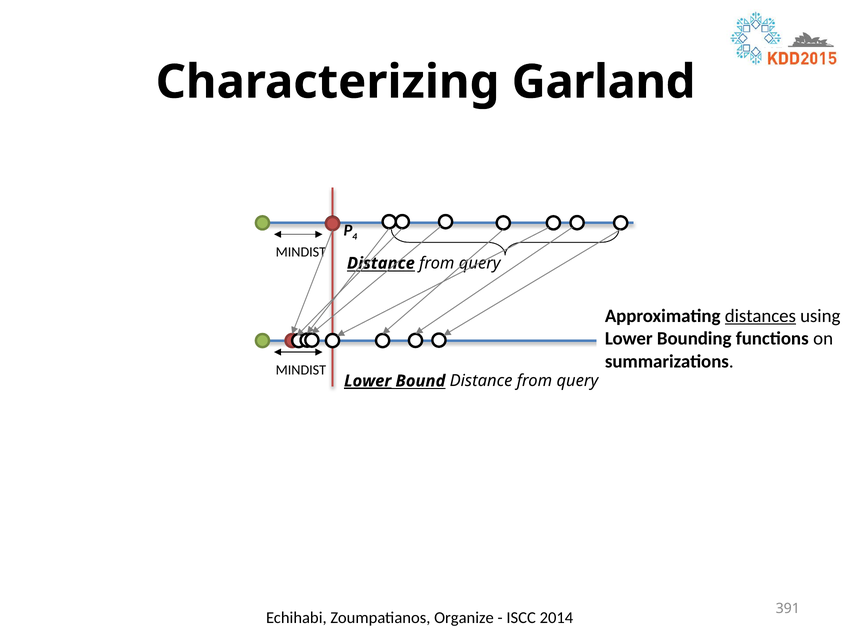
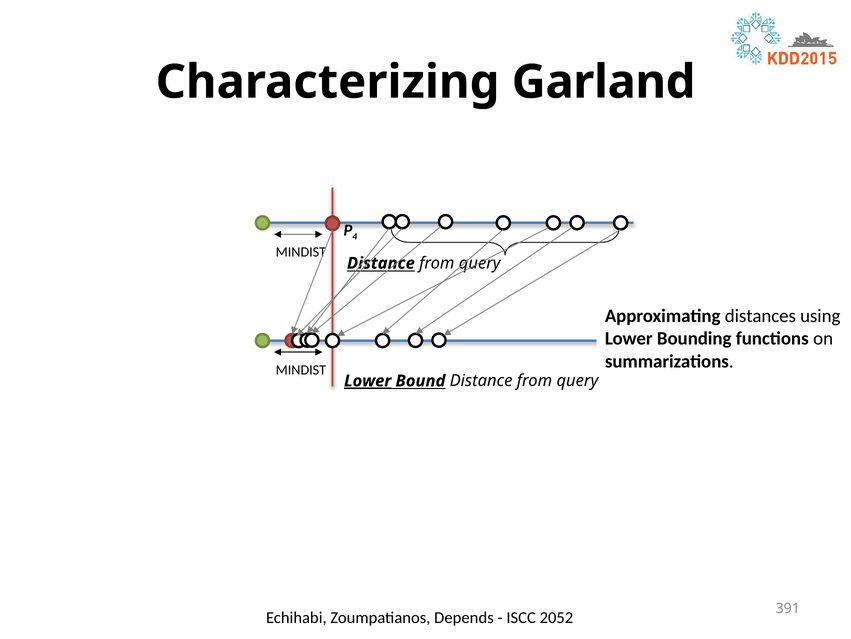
distances underline: present -> none
Organize: Organize -> Depends
2014: 2014 -> 2052
